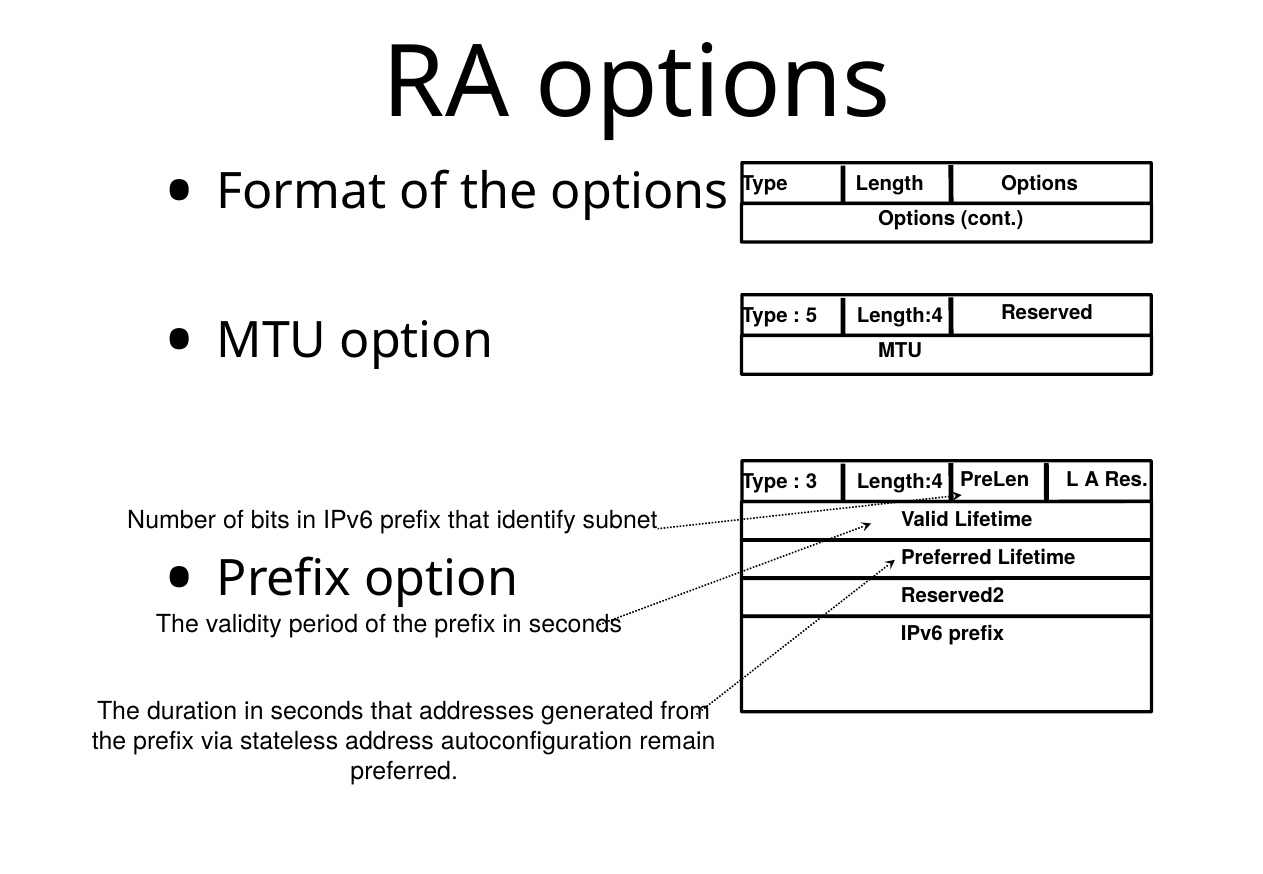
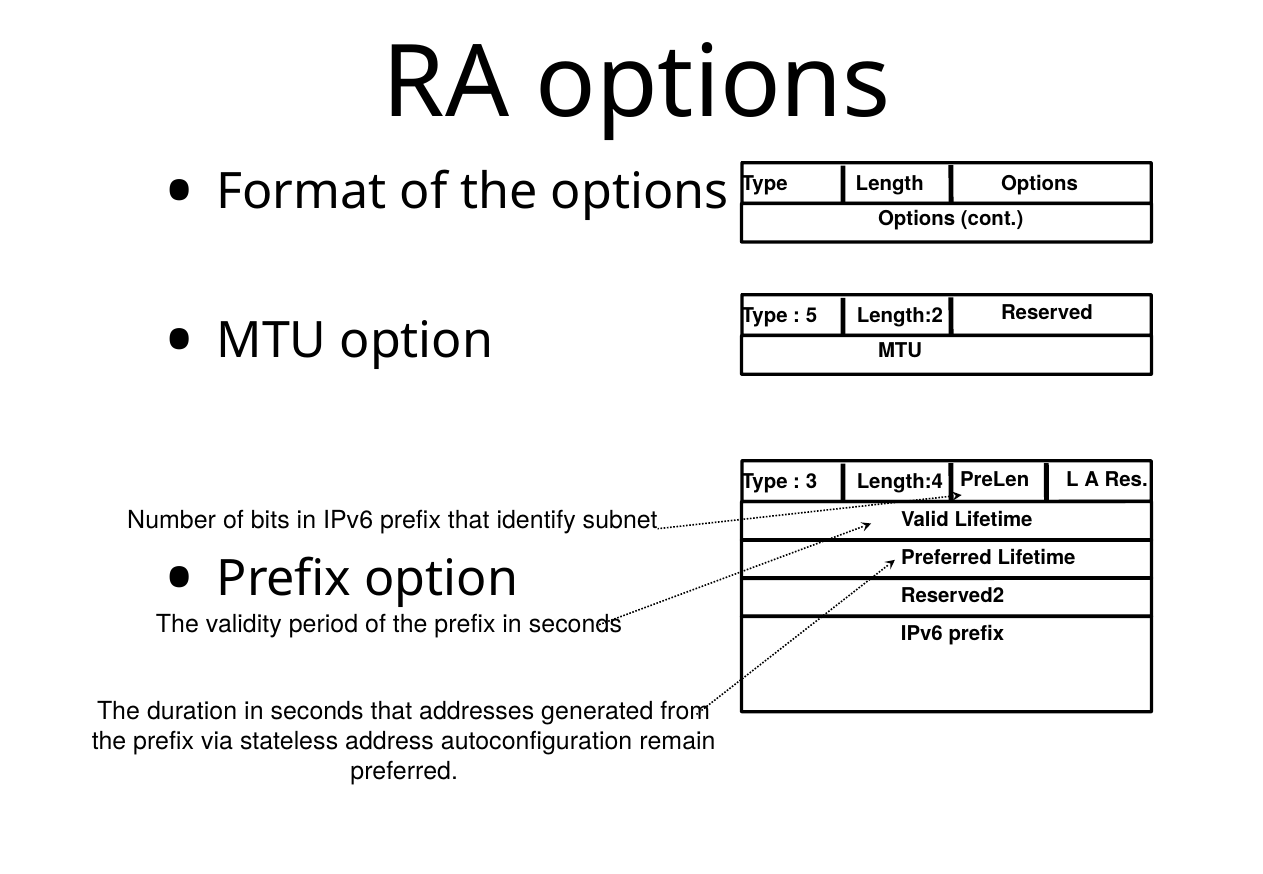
5 Length:4: Length:4 -> Length:2
